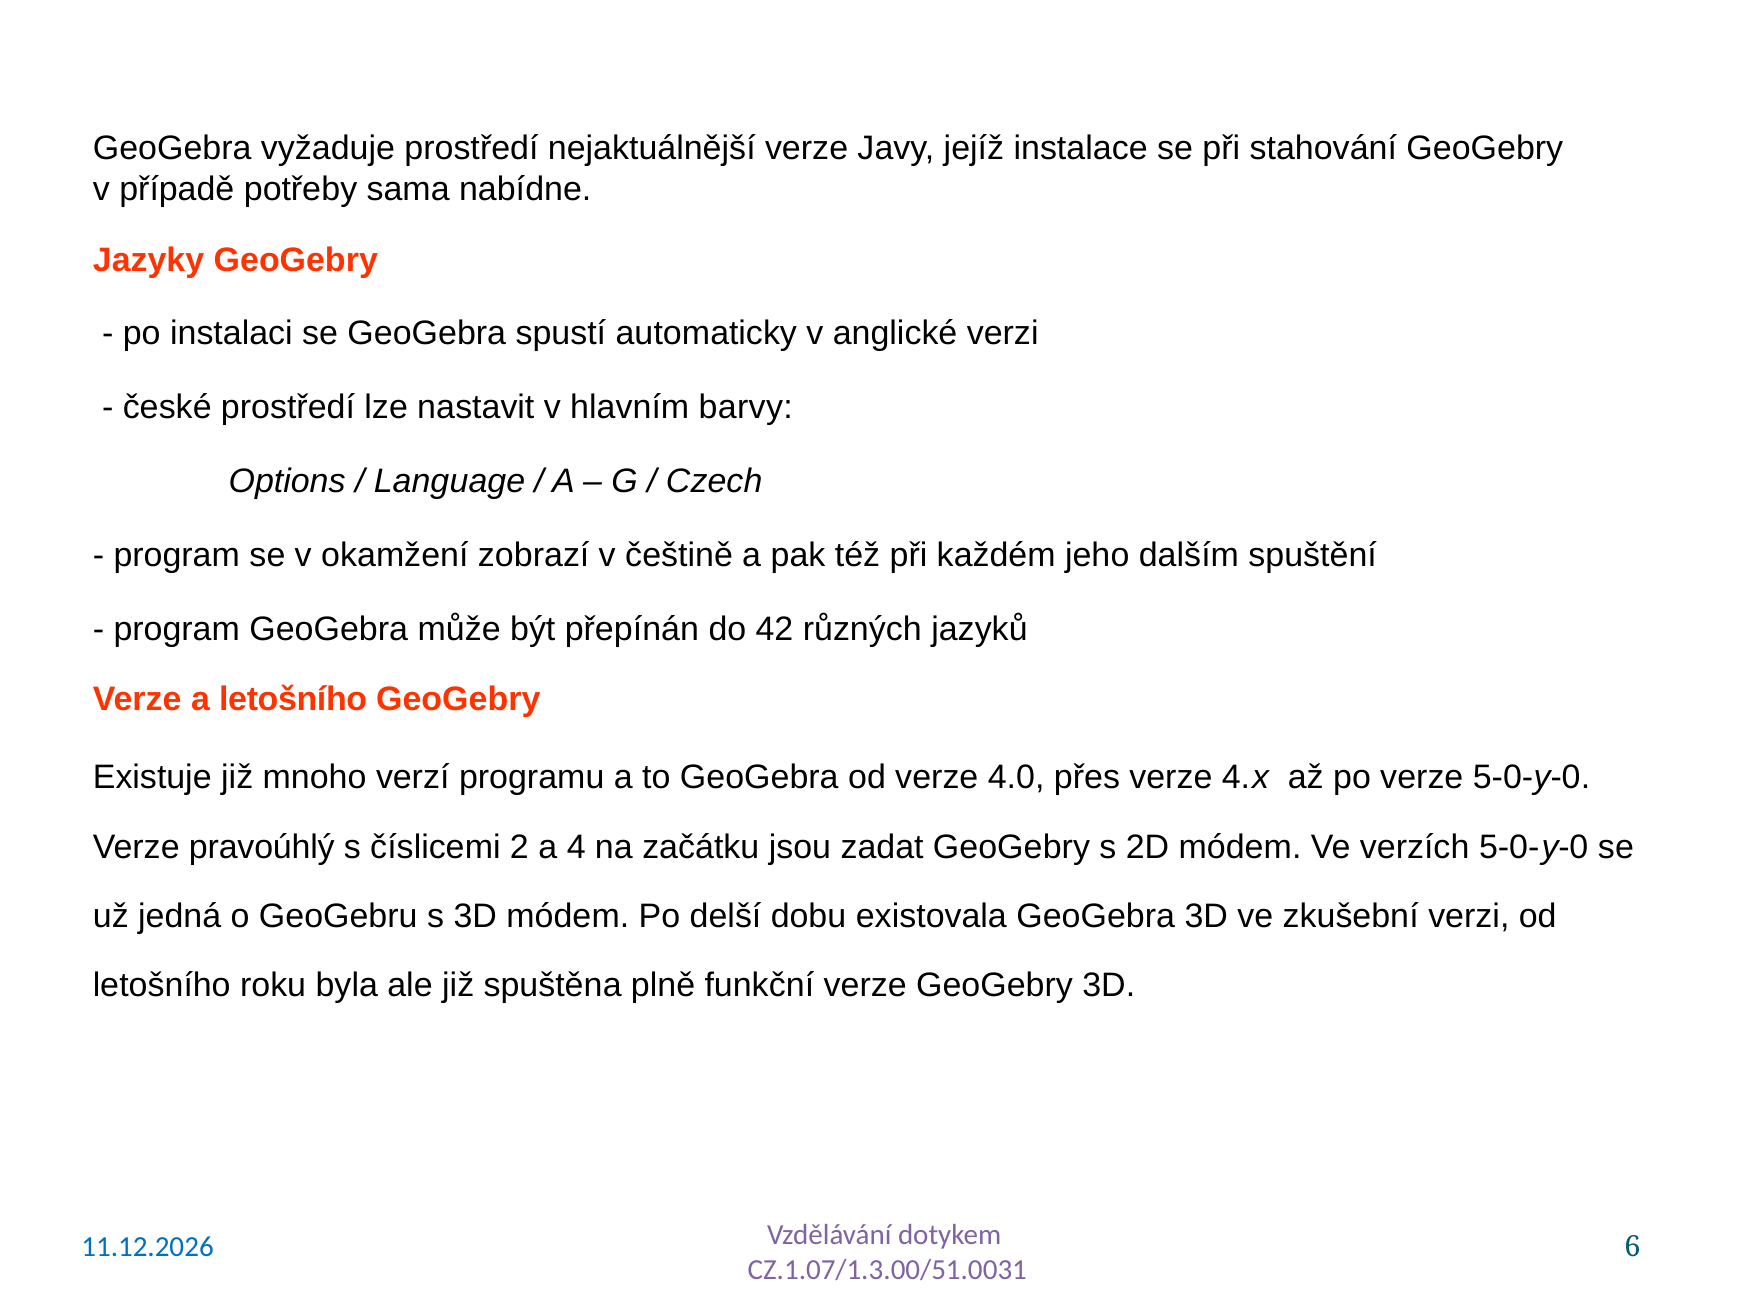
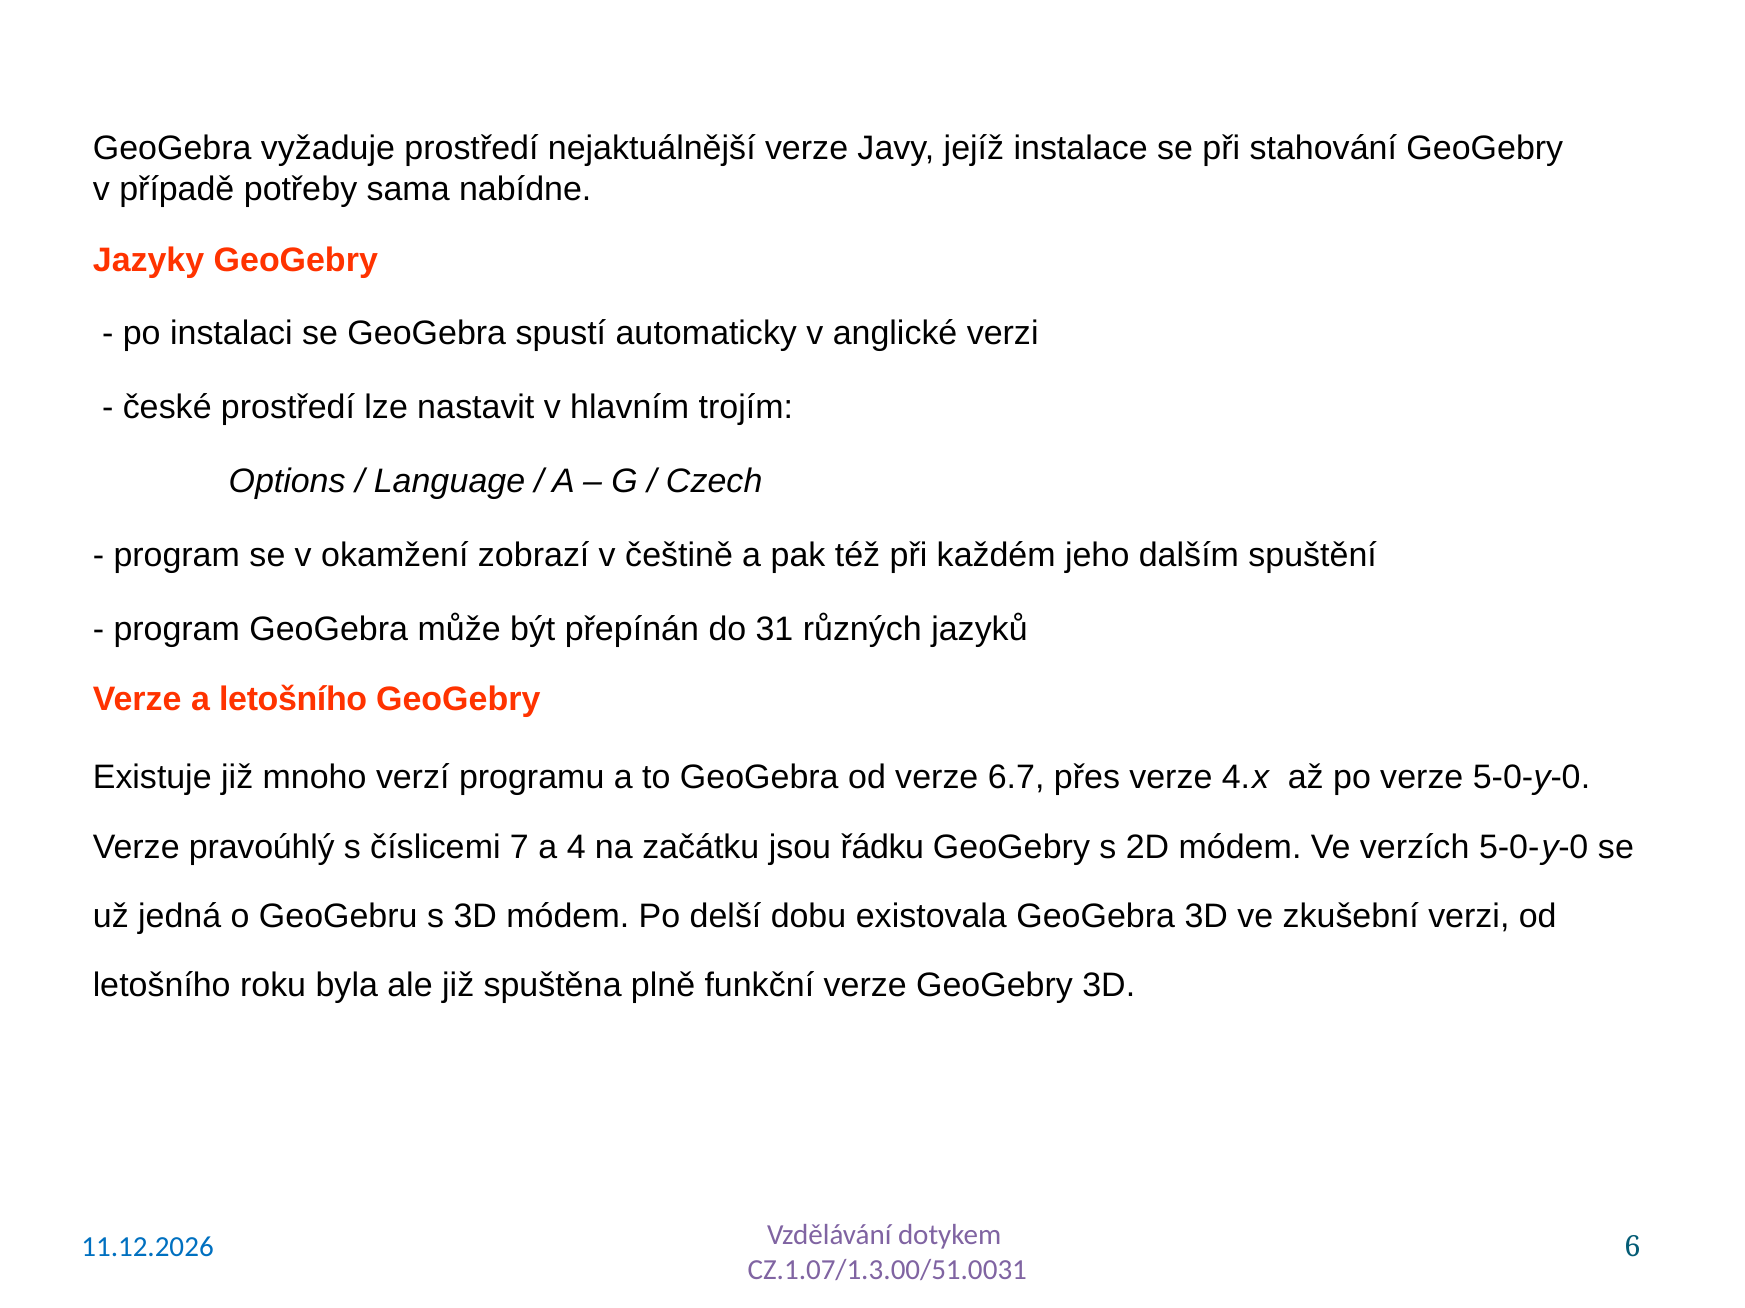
barvy: barvy -> trojím
42: 42 -> 31
4.0: 4.0 -> 6.7
2: 2 -> 7
zadat: zadat -> řádku
